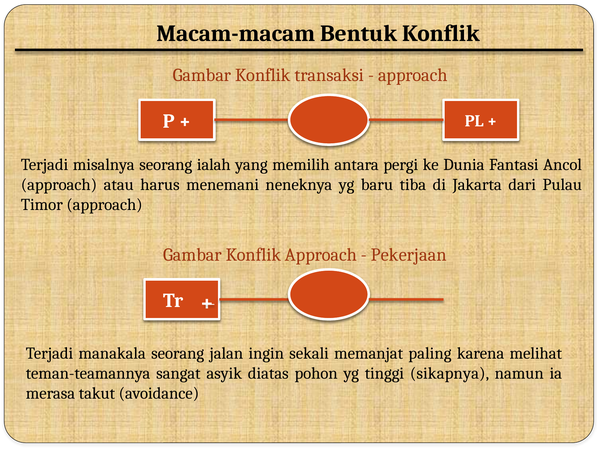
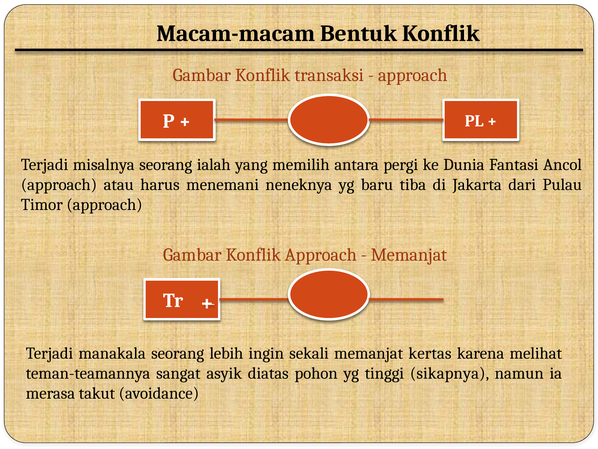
Pekerjaan at (409, 254): Pekerjaan -> Memanjat
jalan: jalan -> lebih
paling: paling -> kertas
